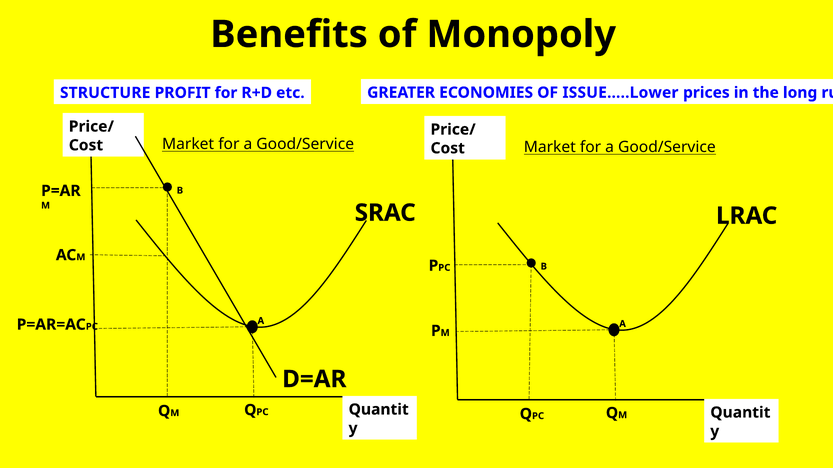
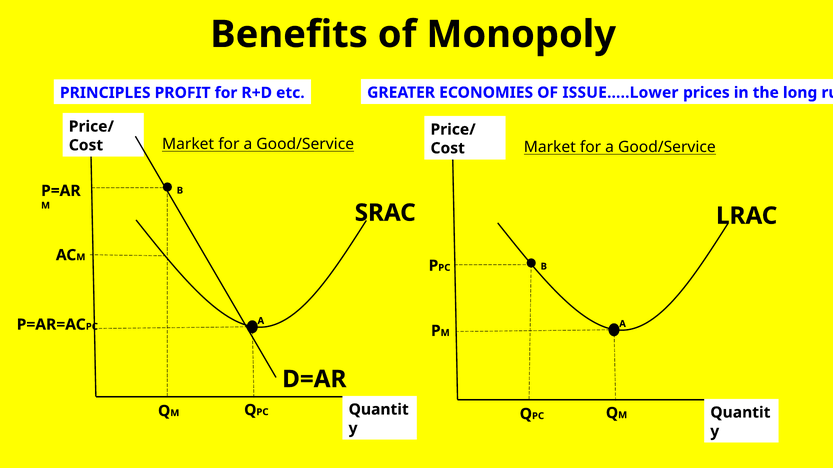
STRUCTURE: STRUCTURE -> PRINCIPLES
